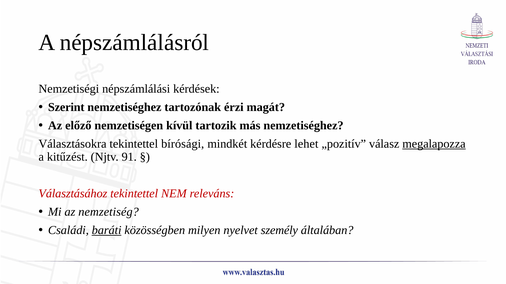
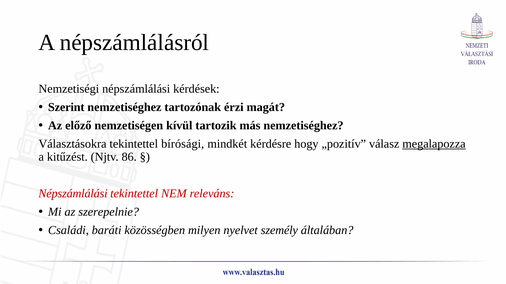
lehet: lehet -> hogy
91: 91 -> 86
Választásához at (73, 194): Választásához -> Népszámlálási
nemzetiség: nemzetiség -> szerepelnie
baráti underline: present -> none
